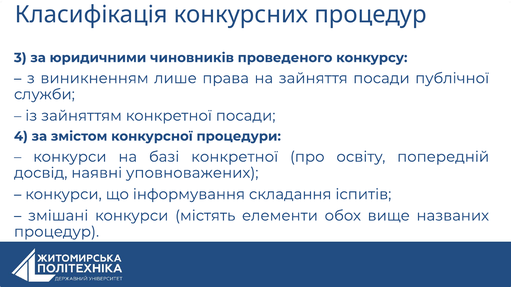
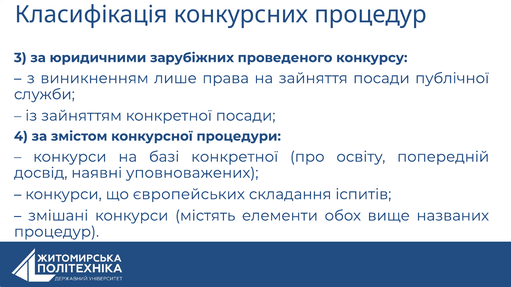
чиновників: чиновників -> зарубіжних
інформування: інформування -> європейських
